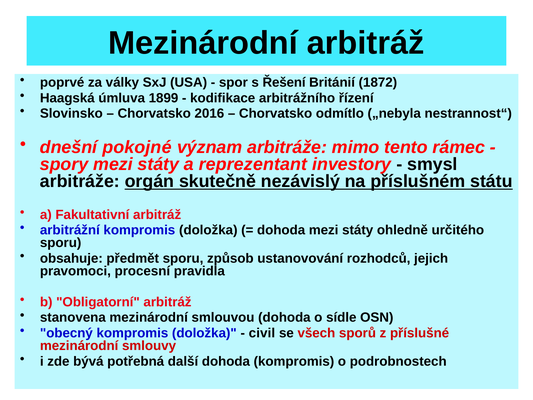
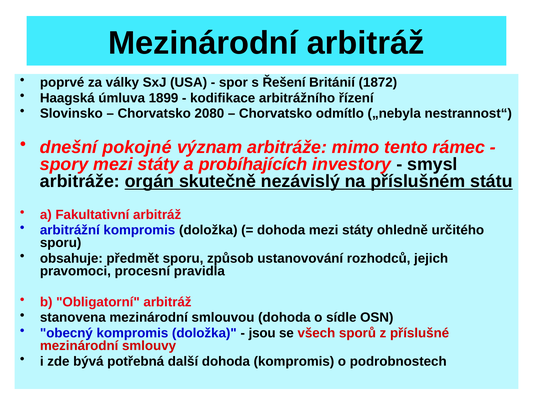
2016: 2016 -> 2080
reprezentant: reprezentant -> probíhajících
civil: civil -> jsou
